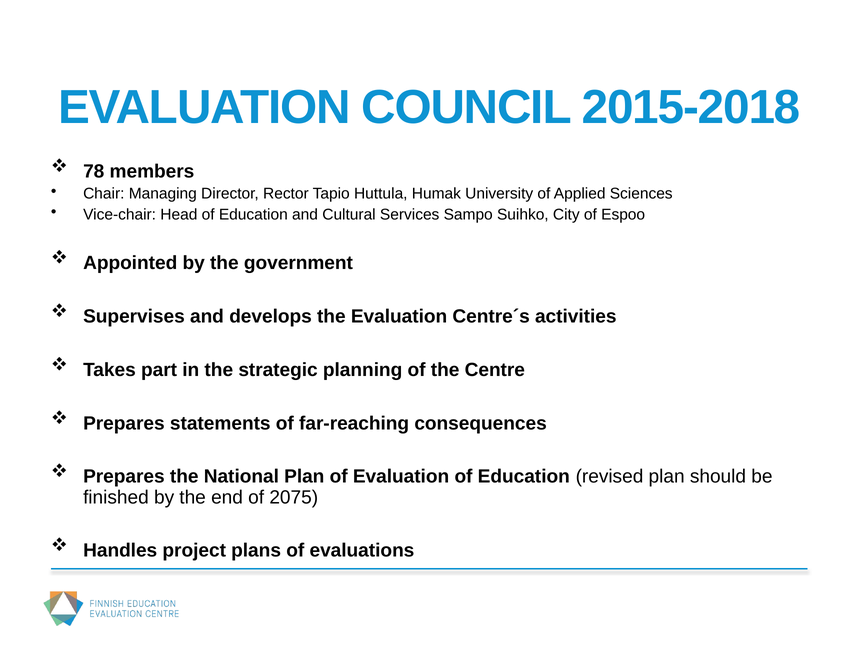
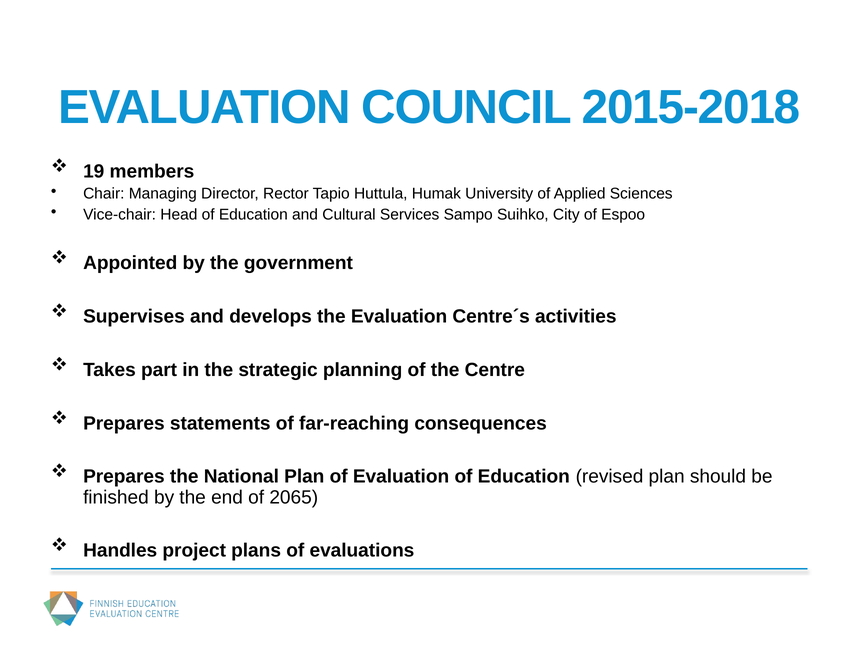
78: 78 -> 19
2075: 2075 -> 2065
